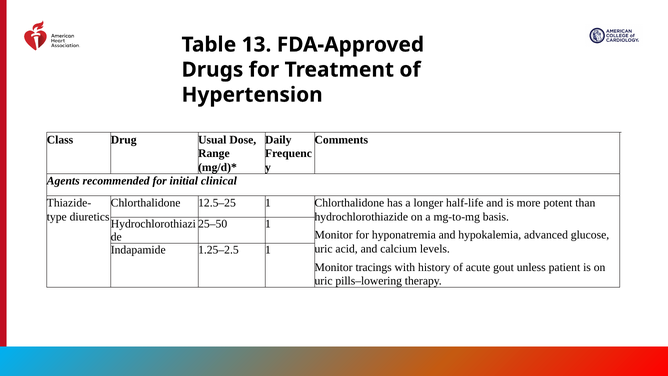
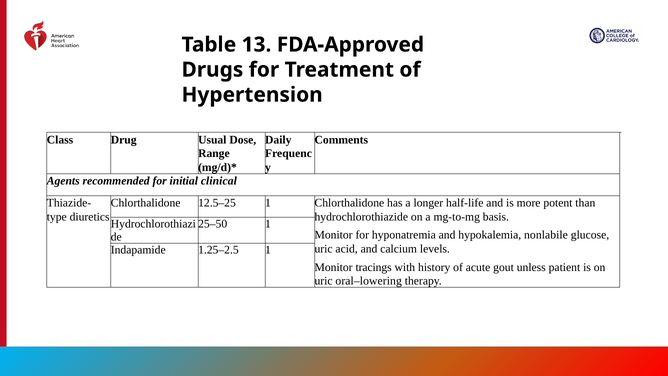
advanced: advanced -> nonlabile
pills–lowering: pills–lowering -> oral–lowering
